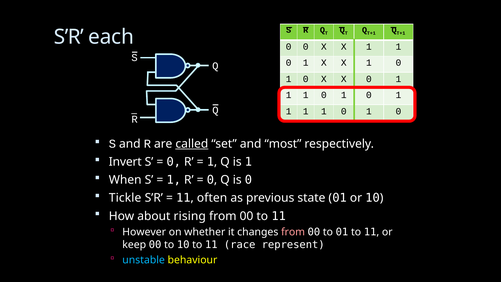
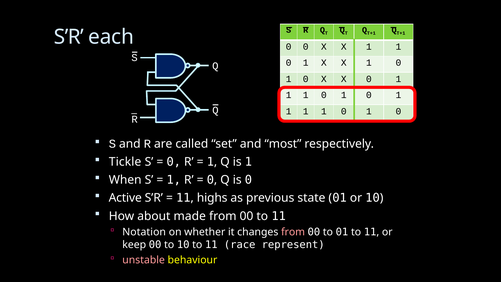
called underline: present -> none
Invert: Invert -> Tickle
Tickle: Tickle -> Active
often: often -> highs
rising: rising -> made
However: However -> Notation
unstable colour: light blue -> pink
